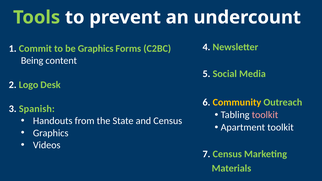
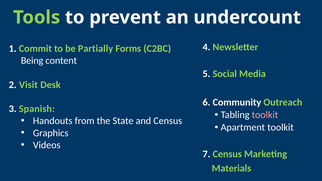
be Graphics: Graphics -> Partially
Logo: Logo -> Visit
Community colour: yellow -> white
